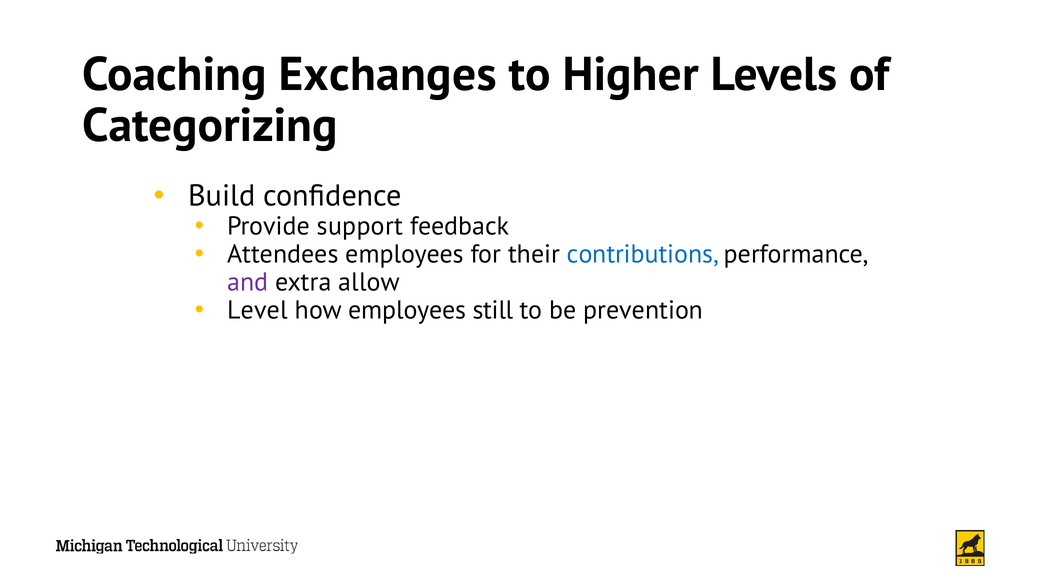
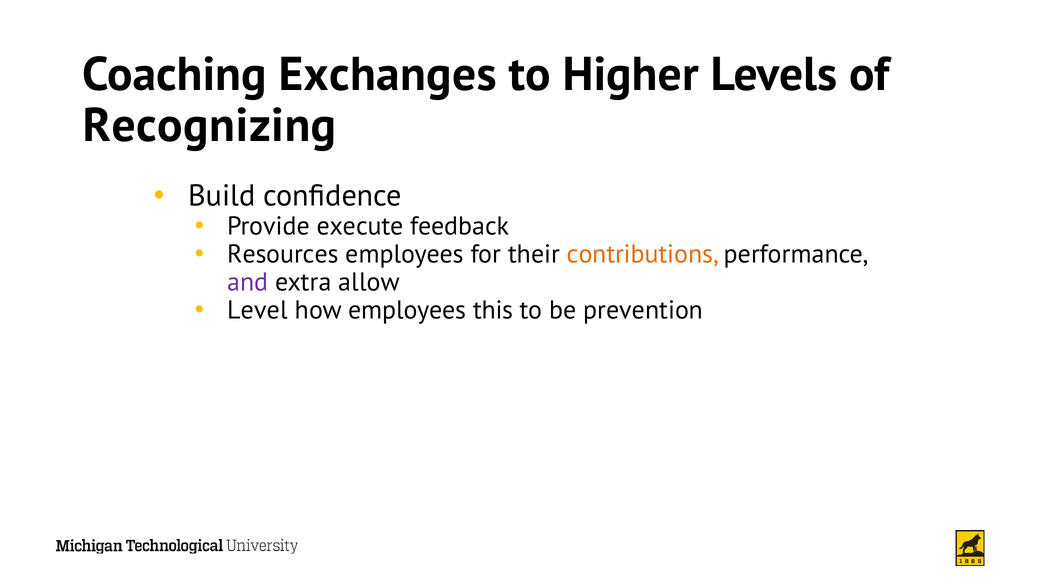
Categorizing: Categorizing -> Recognizing
support: support -> execute
Attendees: Attendees -> Resources
contributions colour: blue -> orange
still: still -> this
